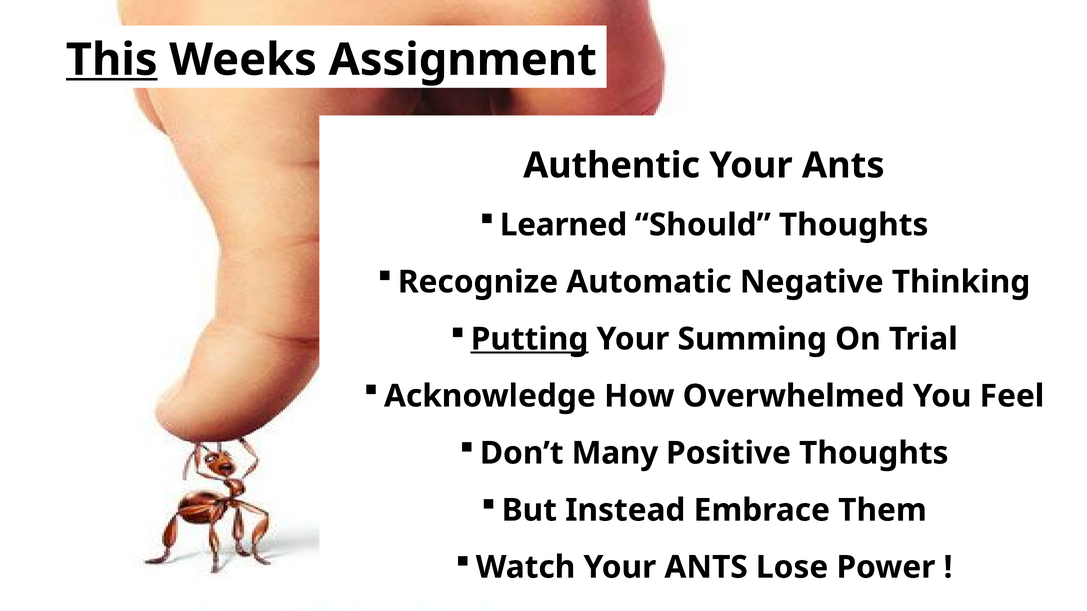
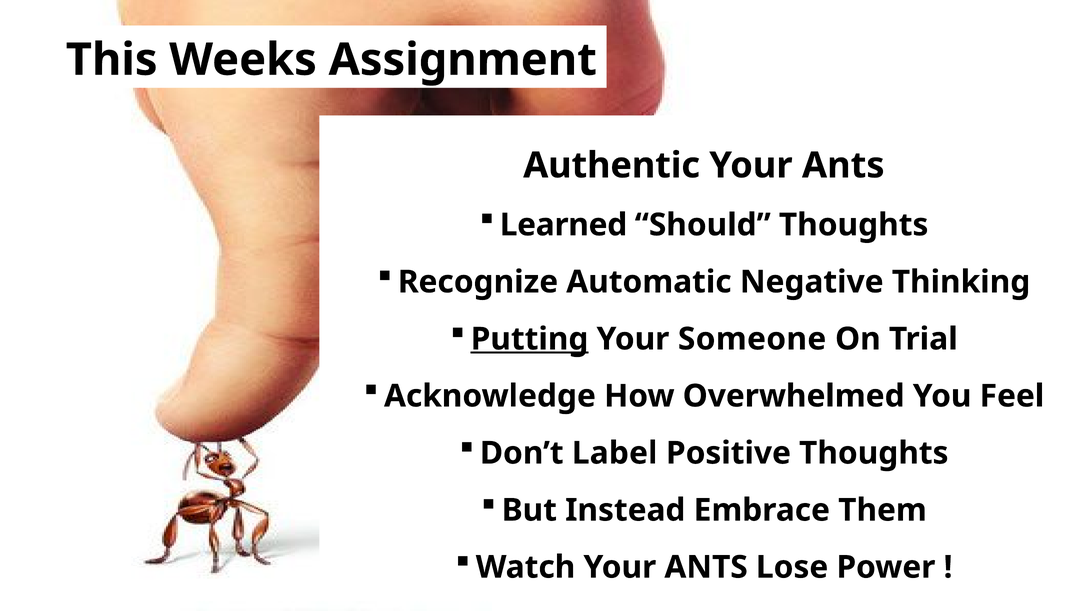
This underline: present -> none
Summing: Summing -> Someone
Many: Many -> Label
